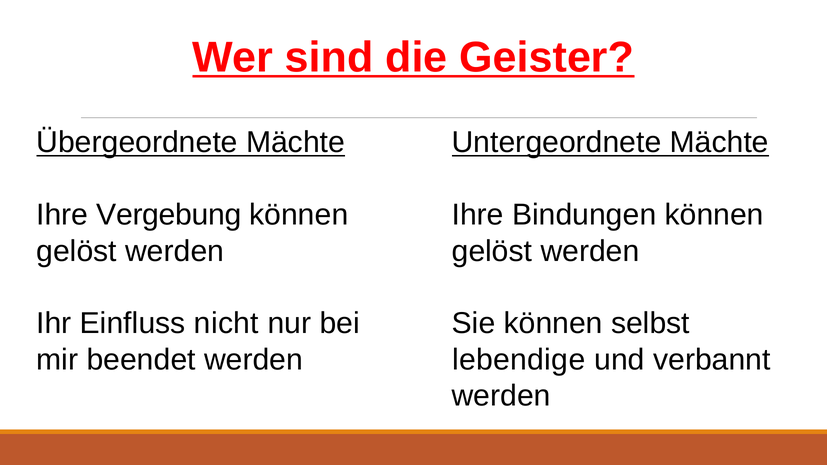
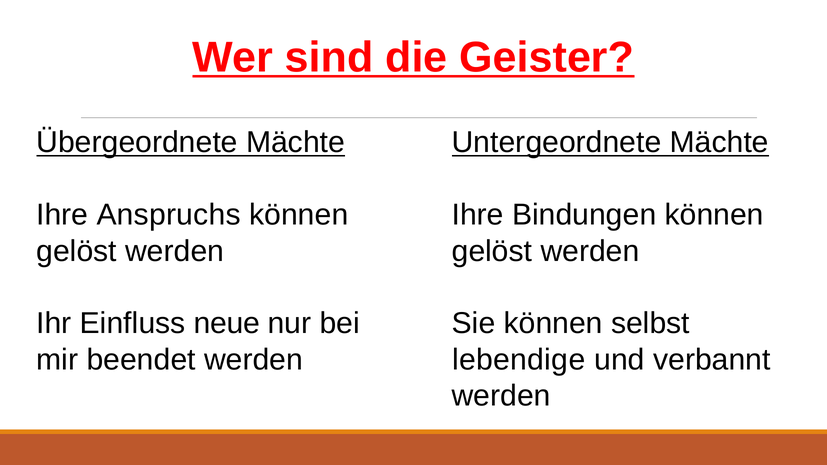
Vergebung: Vergebung -> Anspruchs
nicht: nicht -> neue
